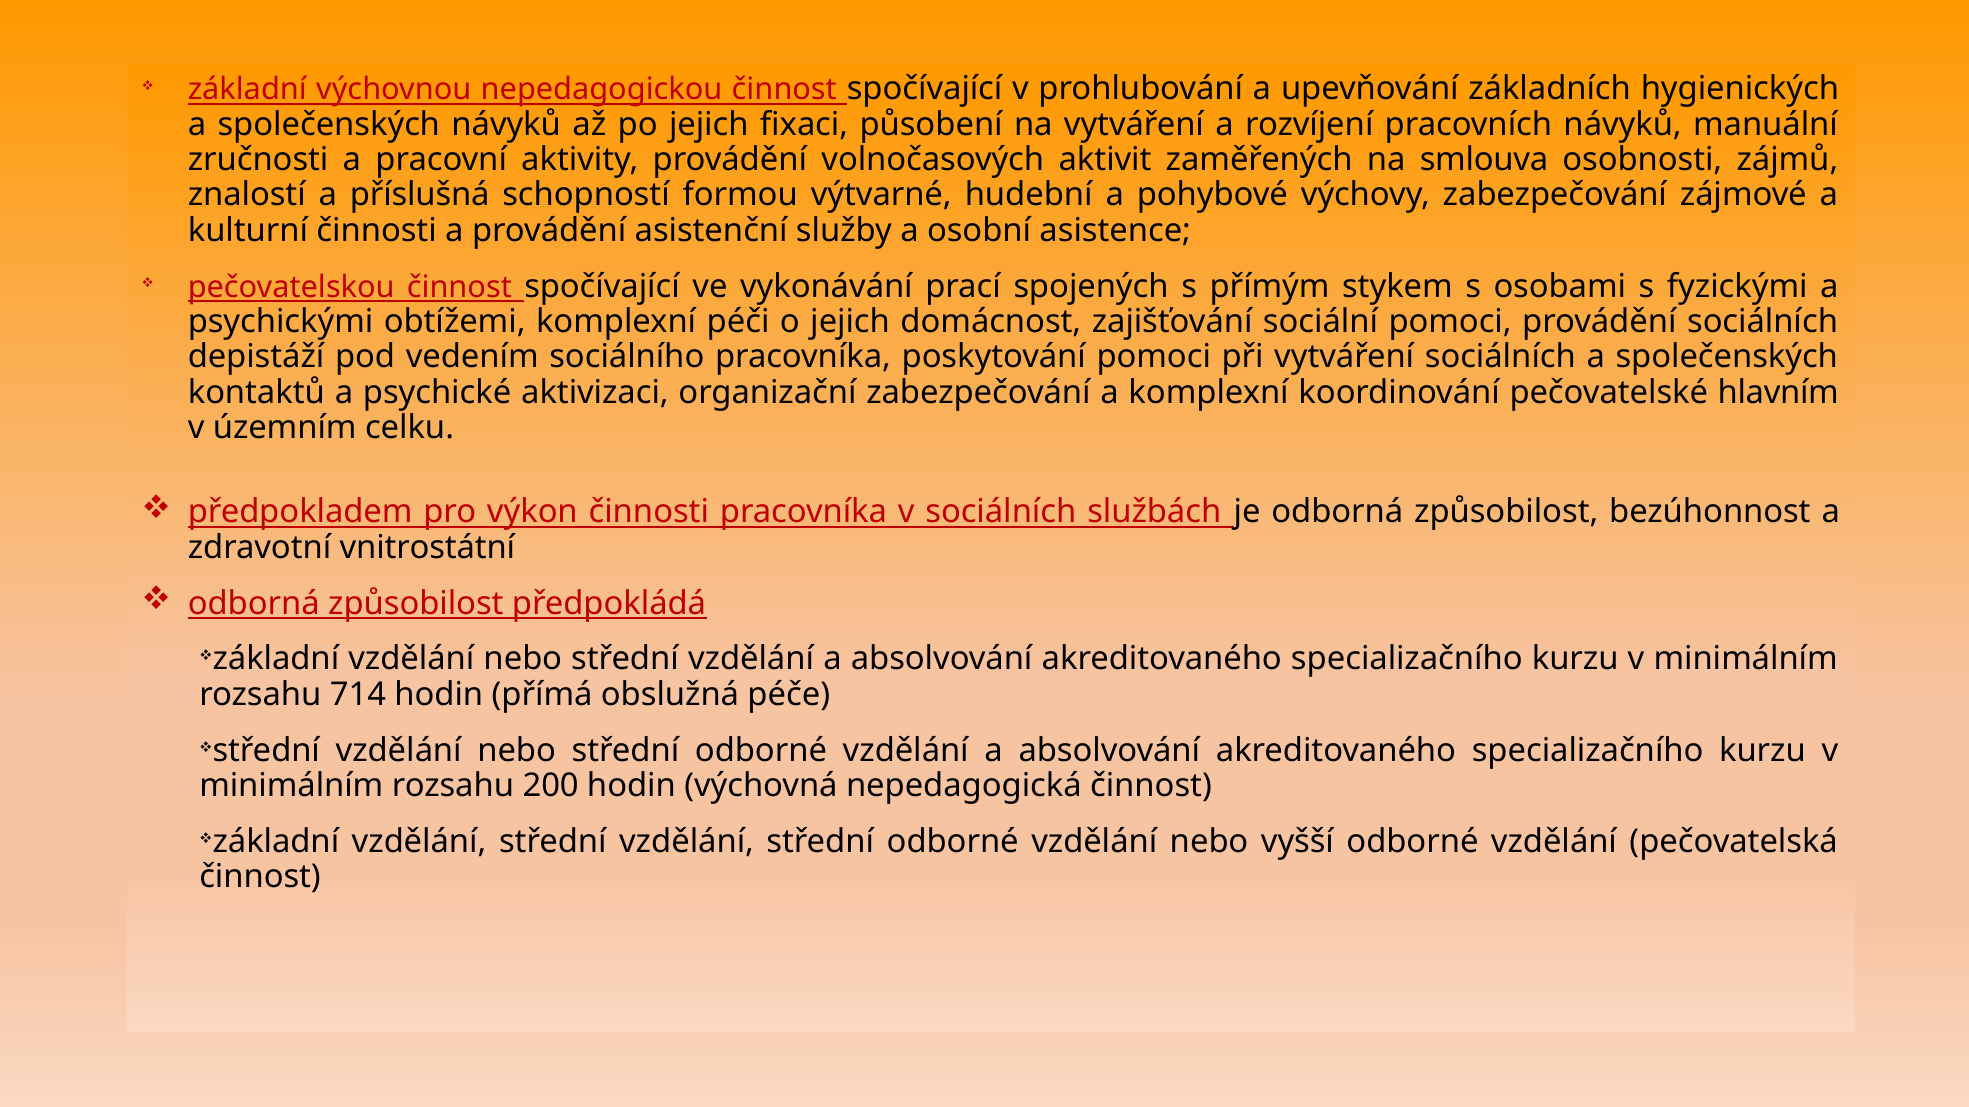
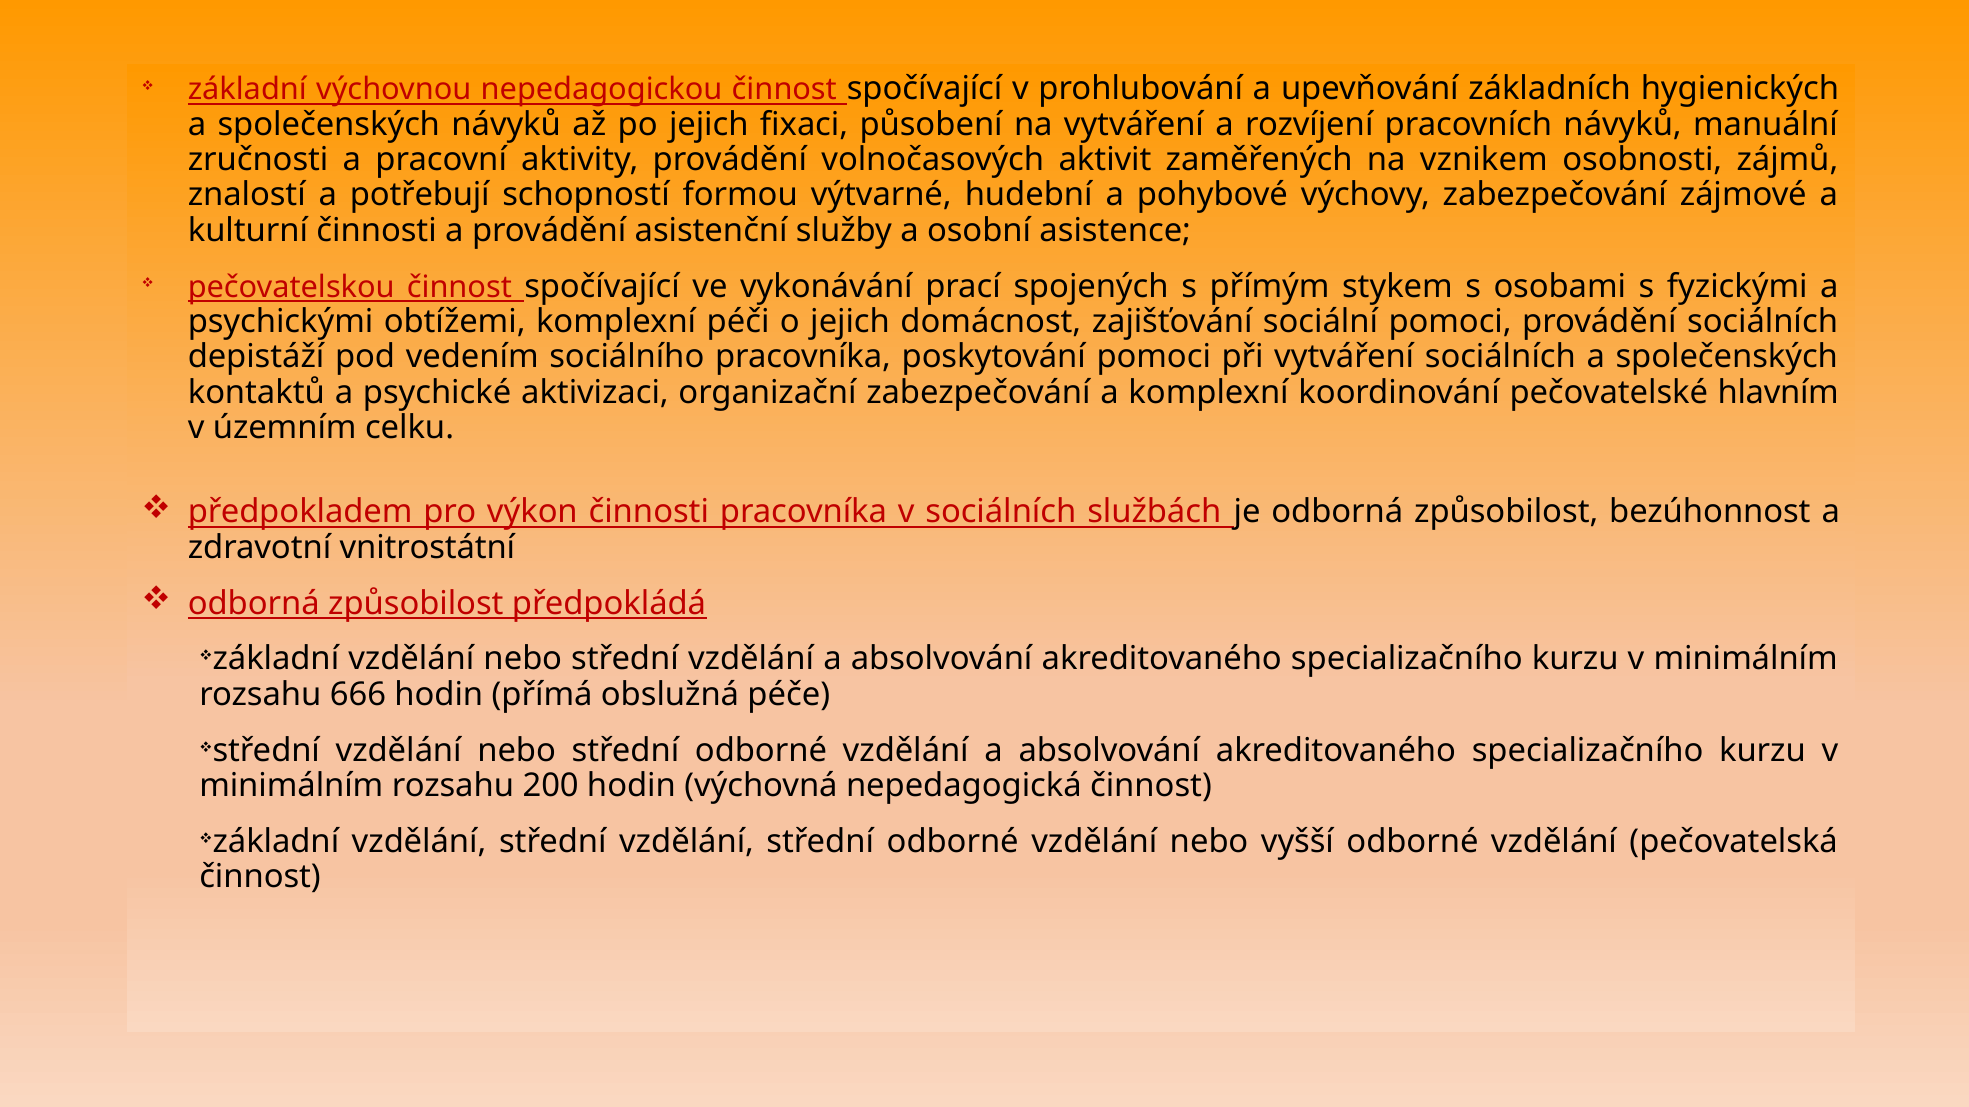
smlouva: smlouva -> vznikem
příslušná: příslušná -> potřebují
714: 714 -> 666
